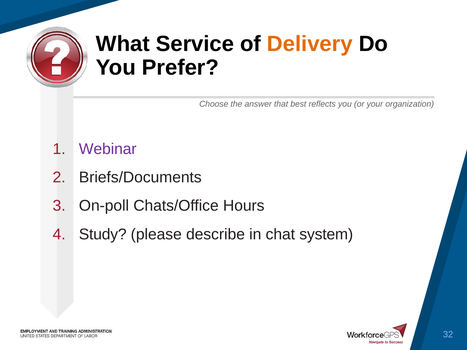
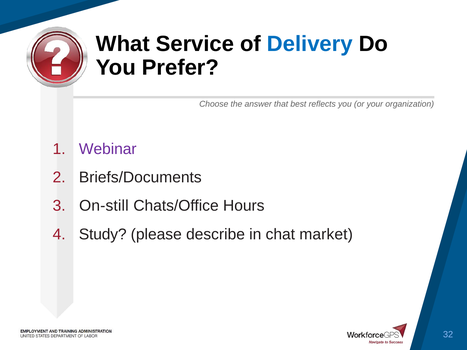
Delivery colour: orange -> blue
On-poll: On-poll -> On-still
system: system -> market
